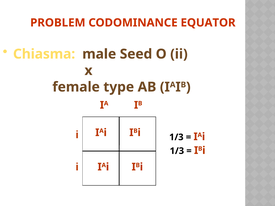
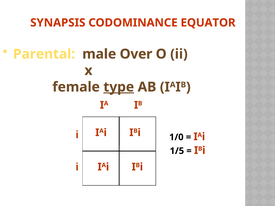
PROBLEM: PROBLEM -> SYNAPSIS
Chiasma: Chiasma -> Parental
Seed: Seed -> Over
type underline: none -> present
1/3 at (176, 137): 1/3 -> 1/0
1/3 at (177, 151): 1/3 -> 1/5
